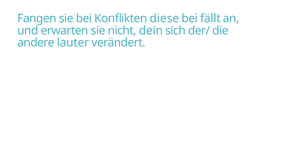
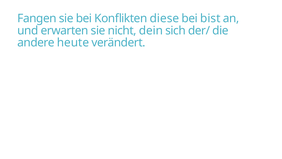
fällt: fällt -> bist
lauter: lauter -> heute
